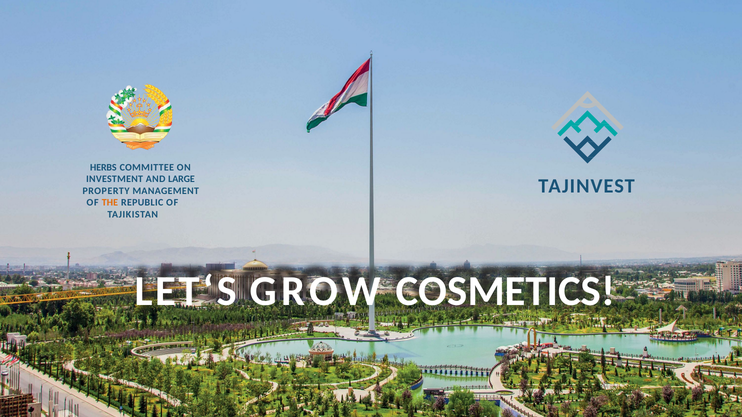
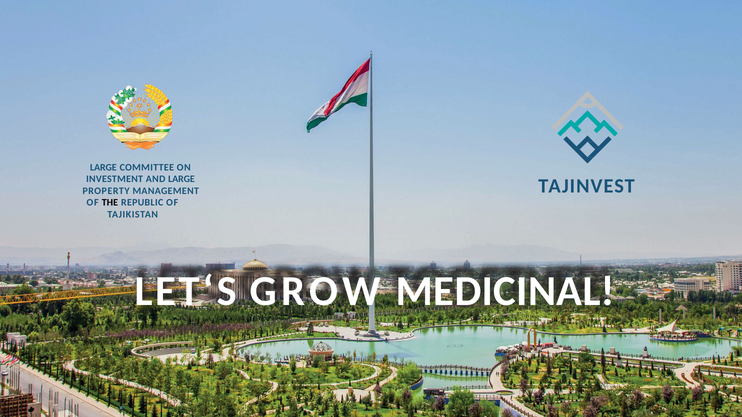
HERBS at (103, 167): HERBS -> LARGE
THE colour: orange -> black
COSMETICS: COSMETICS -> MEDICINAL
